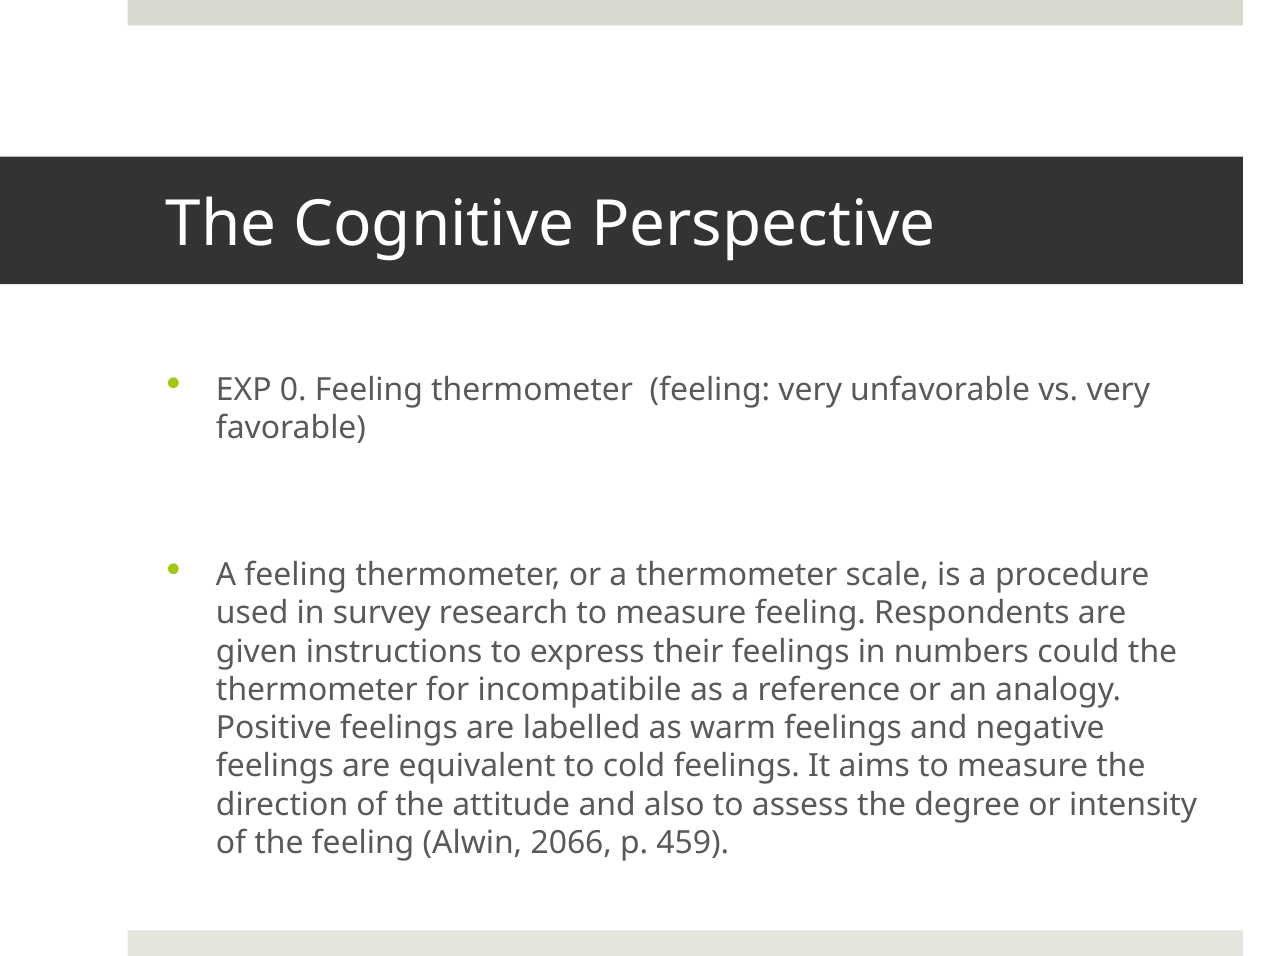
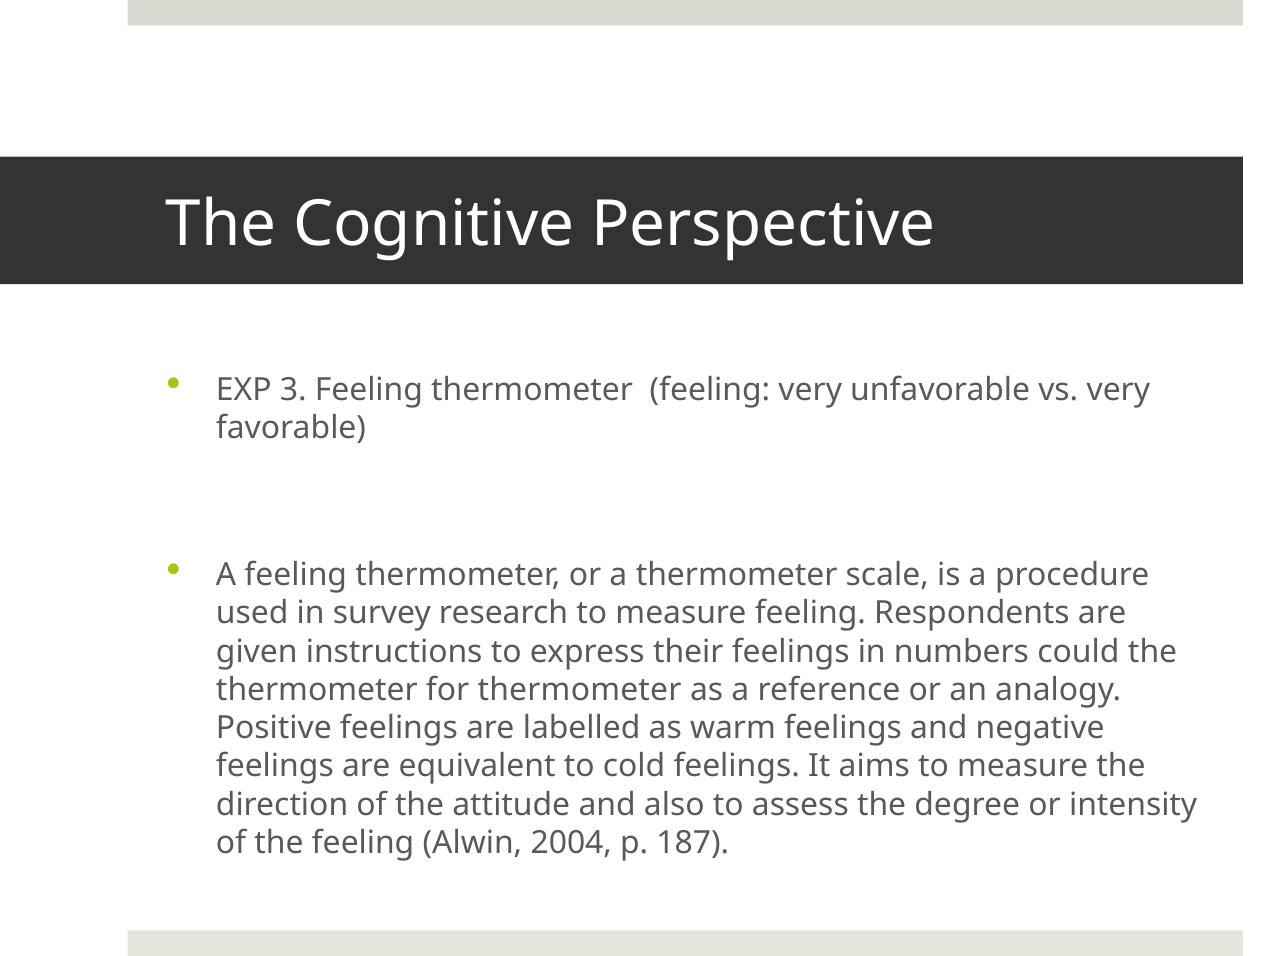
0: 0 -> 3
for incompatibile: incompatibile -> thermometer
2066: 2066 -> 2004
459: 459 -> 187
